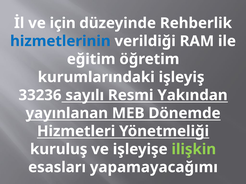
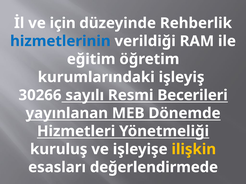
33236: 33236 -> 30266
Yakından: Yakından -> Becerileri
ilişkin colour: light green -> yellow
yapamayacağımı: yapamayacağımı -> değerlendirmede
